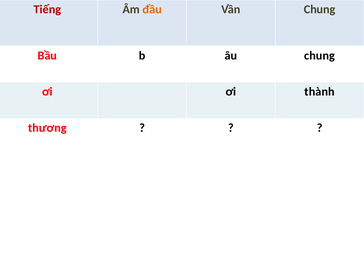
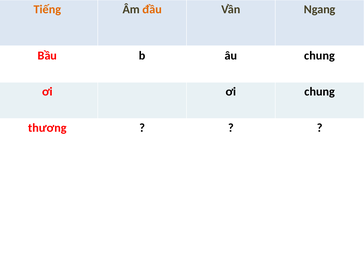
Tiếng colour: red -> orange
Vần Chung: Chung -> Ngang
ơi thành: thành -> chung
